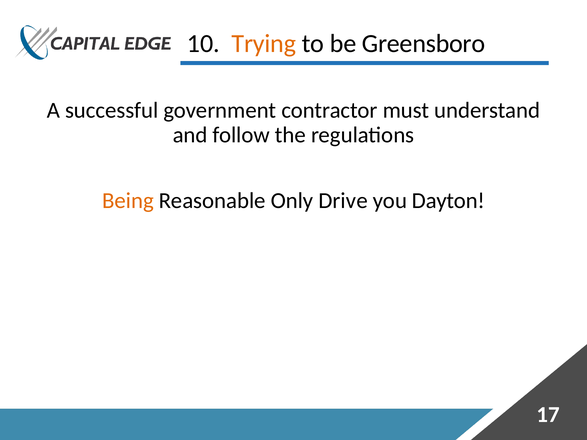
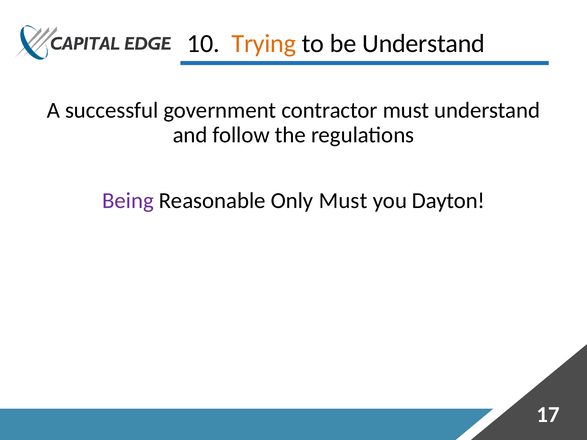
be Greensboro: Greensboro -> Understand
Being colour: orange -> purple
Only Drive: Drive -> Must
